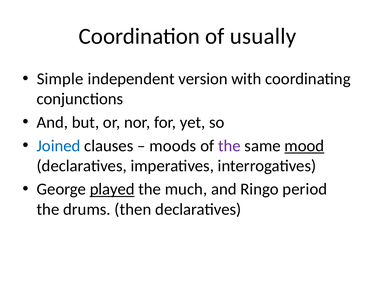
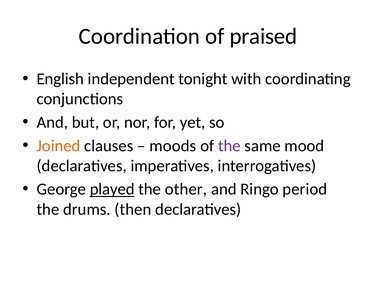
usually: usually -> praised
Simple: Simple -> English
version: version -> tonight
Joined colour: blue -> orange
mood underline: present -> none
much: much -> other
